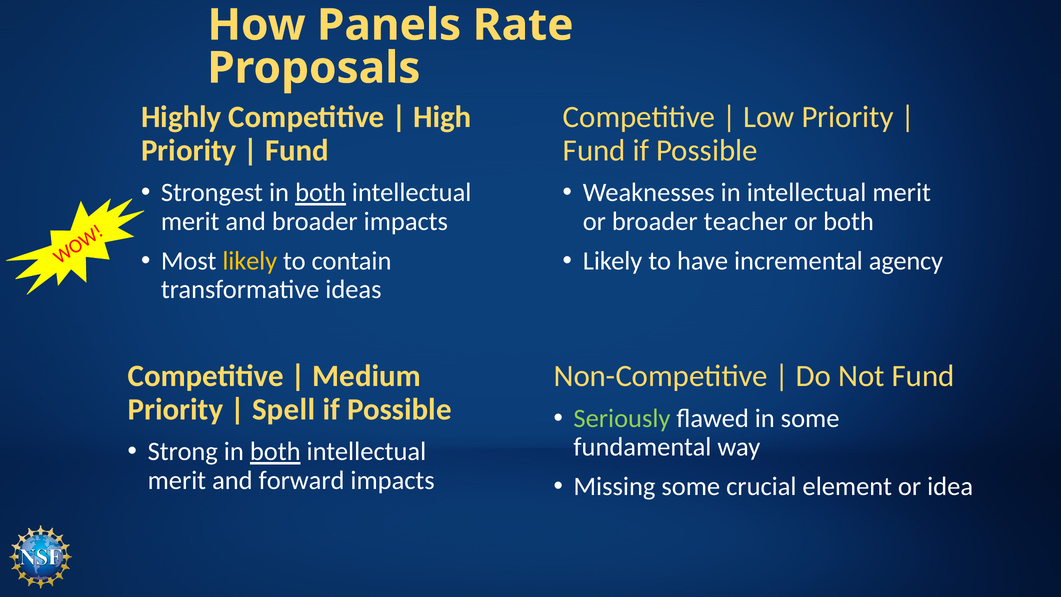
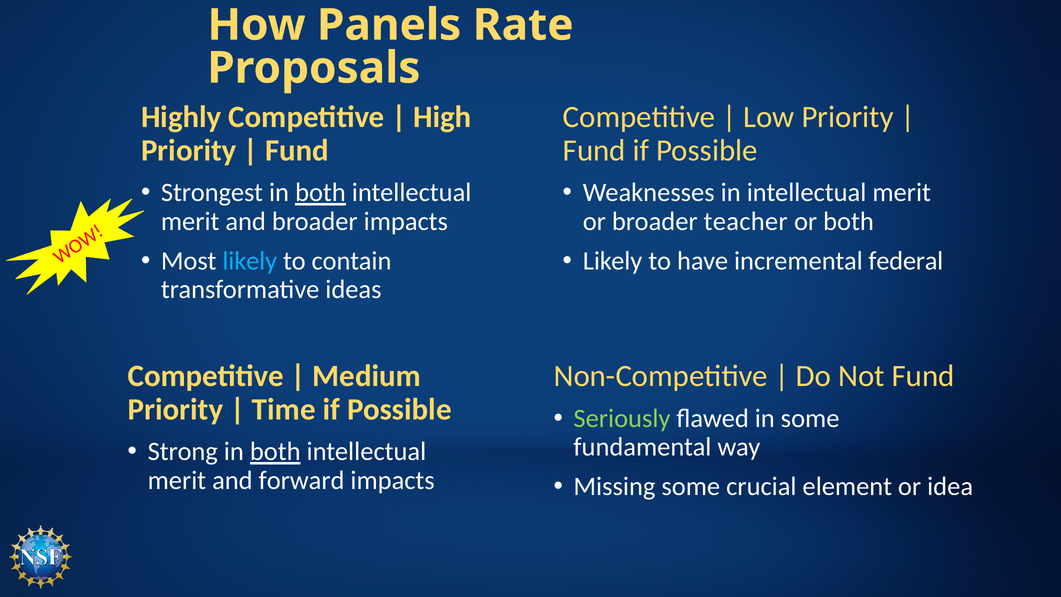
likely at (250, 261) colour: yellow -> light blue
agency: agency -> federal
Spell: Spell -> Time
